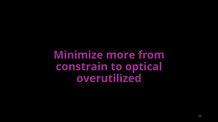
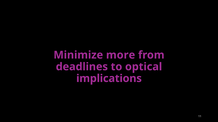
constrain: constrain -> deadlines
overutilized: overutilized -> implications
